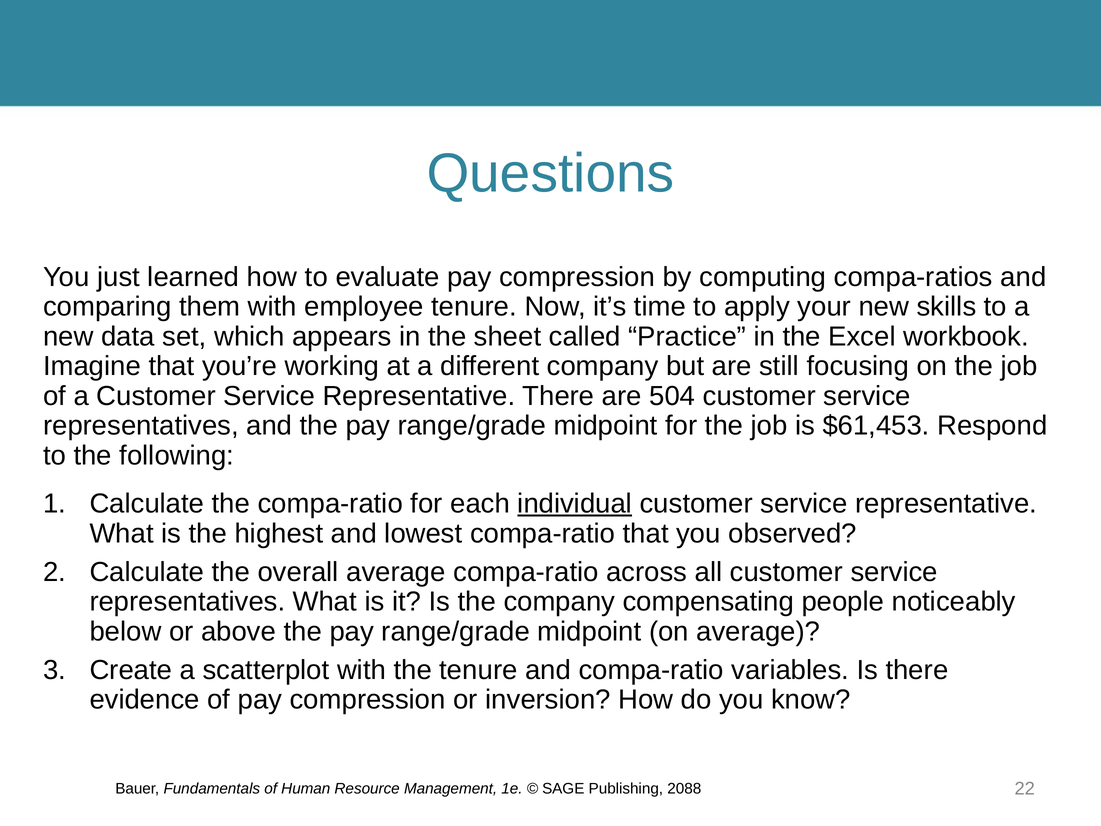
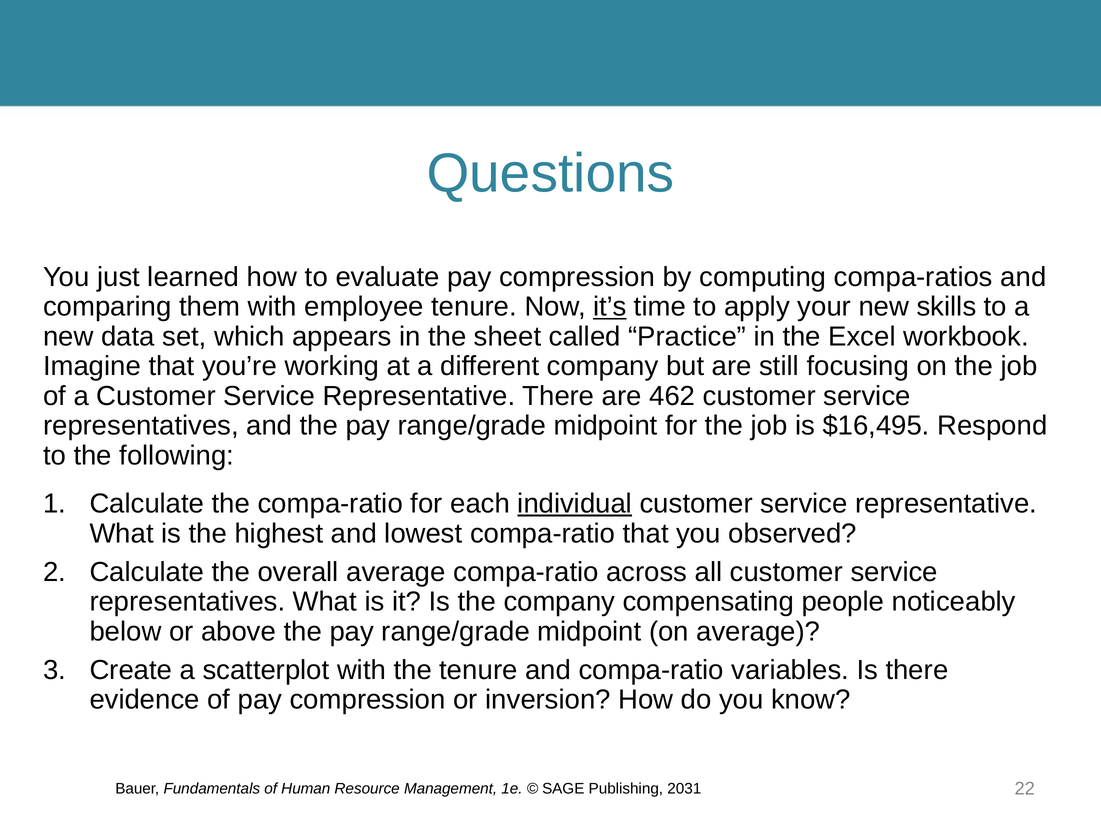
it’s underline: none -> present
504: 504 -> 462
$61,453: $61,453 -> $16,495
2088: 2088 -> 2031
